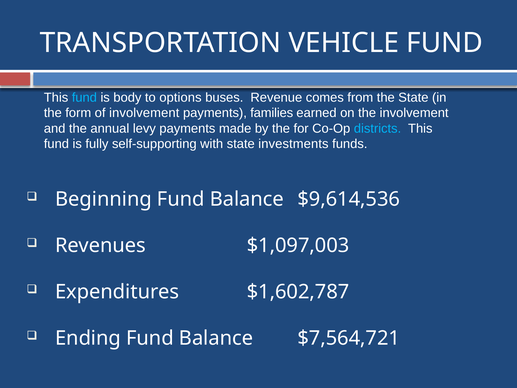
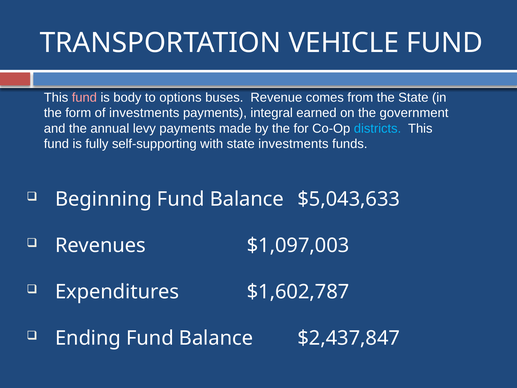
fund at (84, 97) colour: light blue -> pink
of involvement: involvement -> investments
families: families -> integral
the involvement: involvement -> government
$9,614,536: $9,614,536 -> $5,043,633
$7,564,721: $7,564,721 -> $2,437,847
